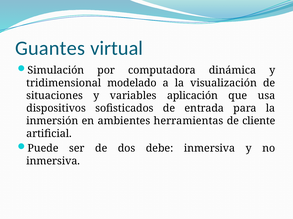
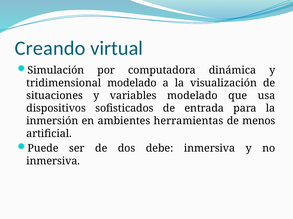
Guantes: Guantes -> Creando
variables aplicación: aplicación -> modelado
cliente: cliente -> menos
